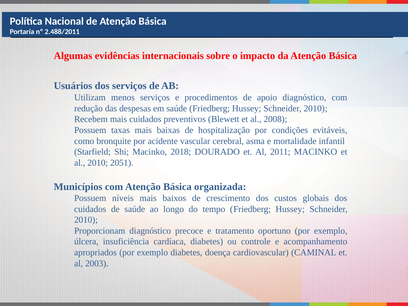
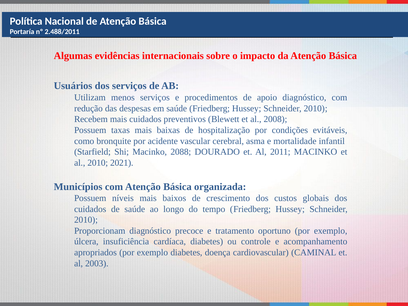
2018: 2018 -> 2088
2051: 2051 -> 2021
